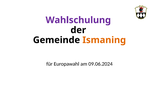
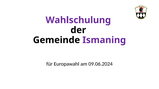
Ismaning colour: orange -> purple
